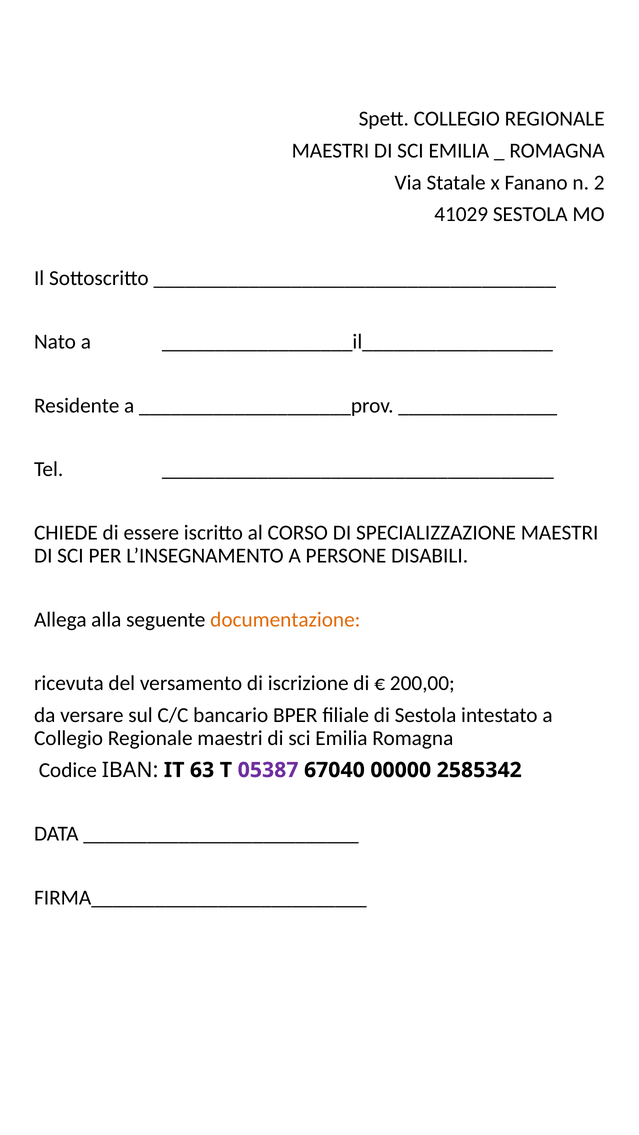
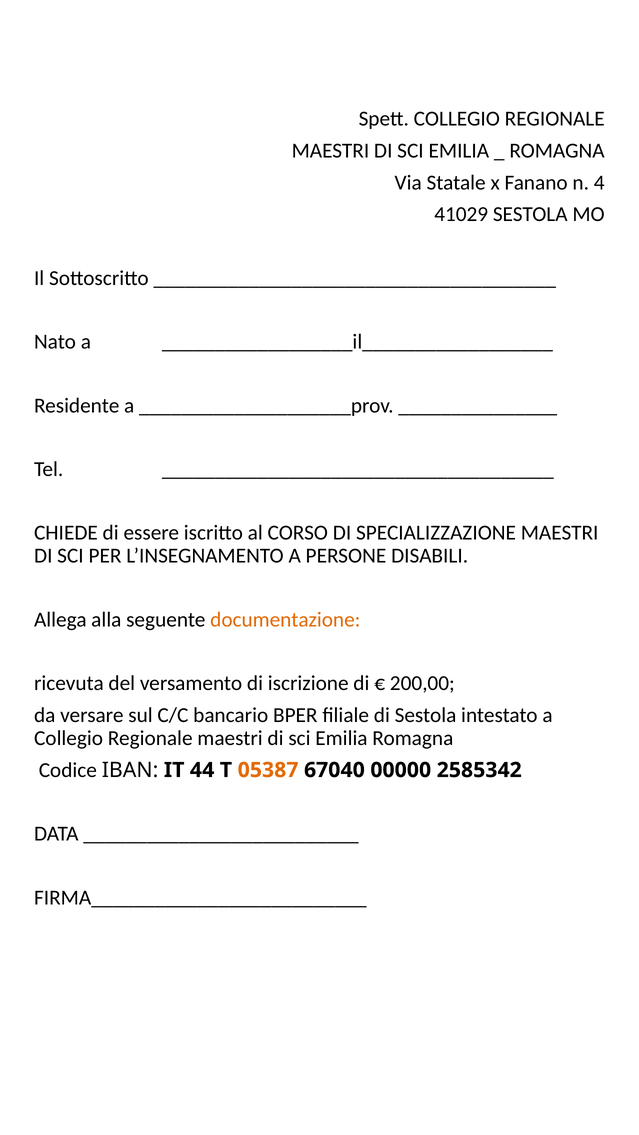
2: 2 -> 4
63: 63 -> 44
05387 colour: purple -> orange
